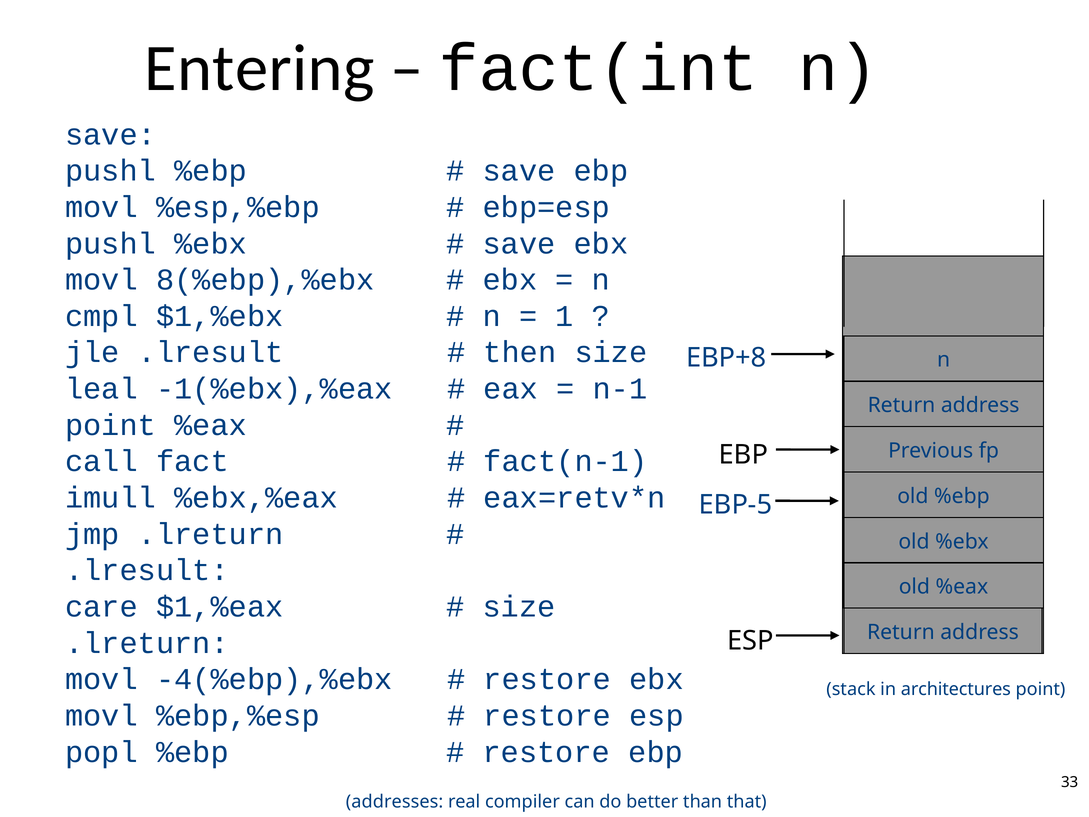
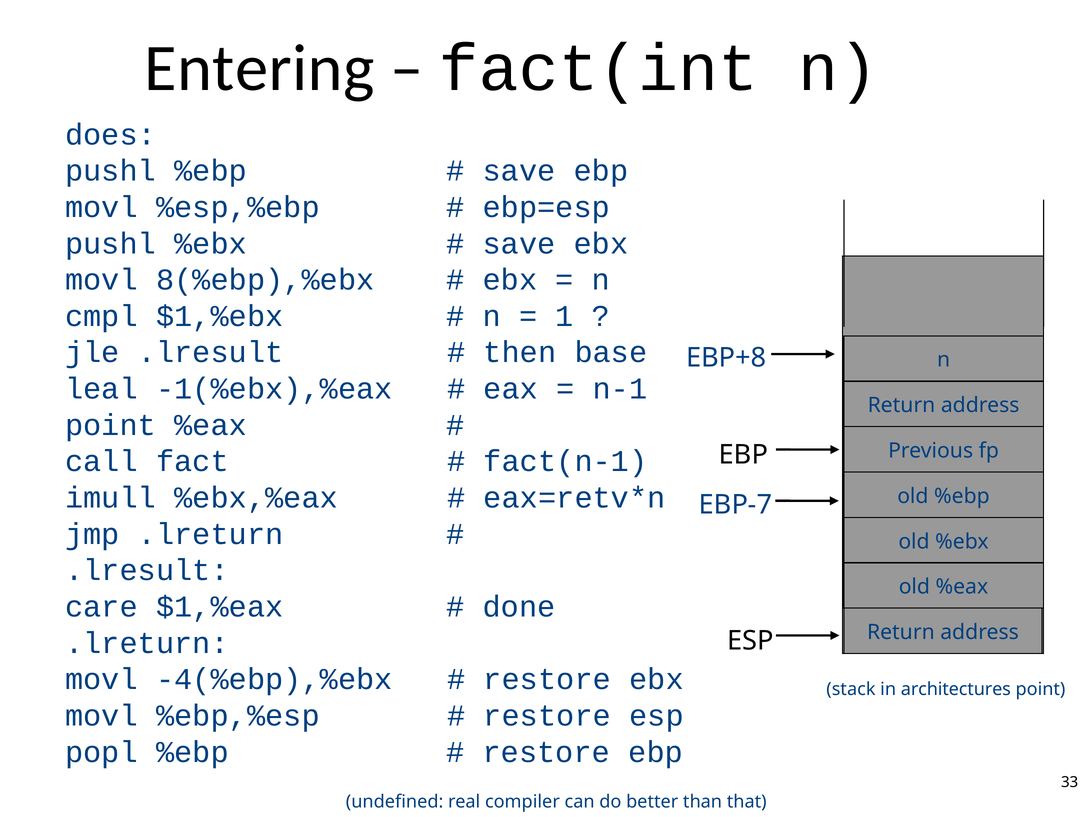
save at (111, 134): save -> does
then size: size -> base
EBP-5: EBP-5 -> EBP-7
size at (519, 607): size -> done
addresses: addresses -> undefined
